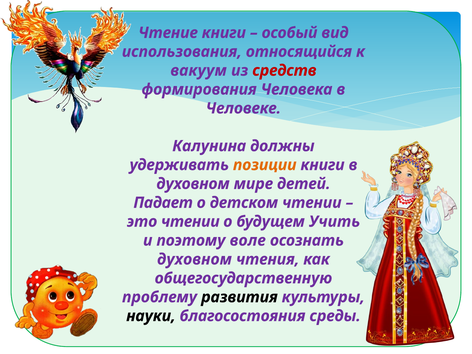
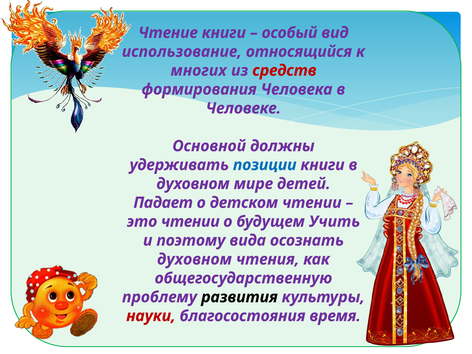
использования: использования -> использование
вакуум: вакуум -> многих
Калунина: Калунина -> Основной
позиции colour: orange -> blue
воле: воле -> вида
науки colour: black -> red
среды: среды -> время
